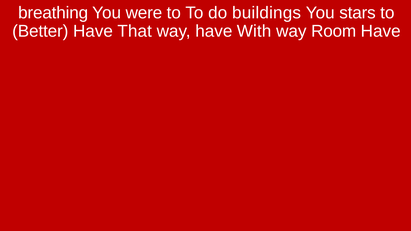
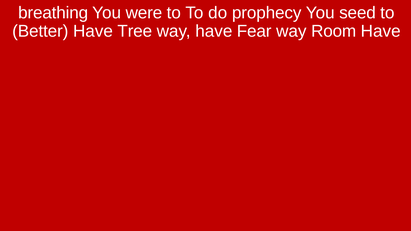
buildings: buildings -> prophecy
stars: stars -> seed
That: That -> Tree
With: With -> Fear
